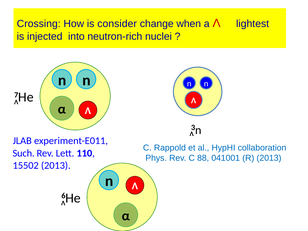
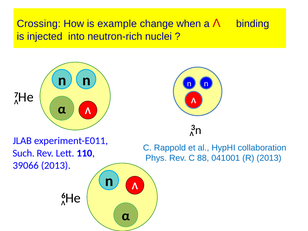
consider: consider -> example
lightest: lightest -> binding
15502: 15502 -> 39066
